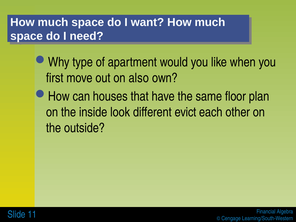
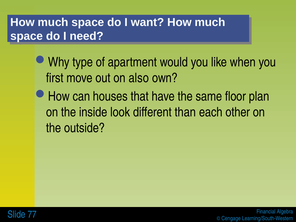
evict: evict -> than
11: 11 -> 77
